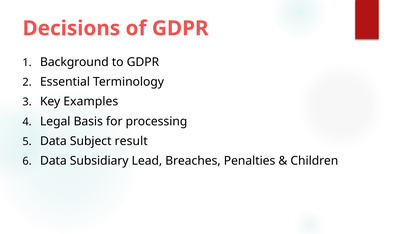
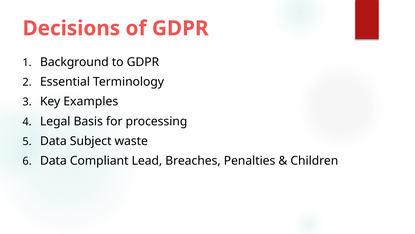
result: result -> waste
Subsidiary: Subsidiary -> Compliant
